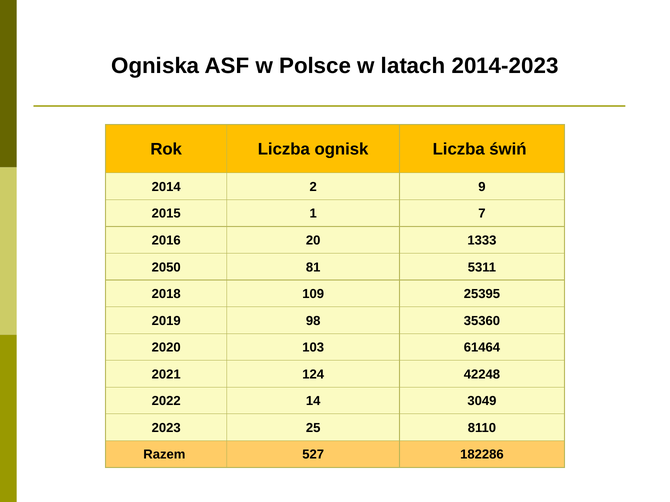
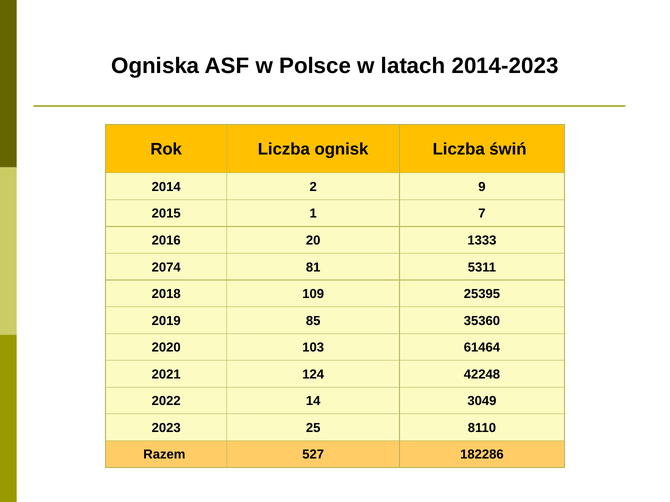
2050: 2050 -> 2074
98: 98 -> 85
